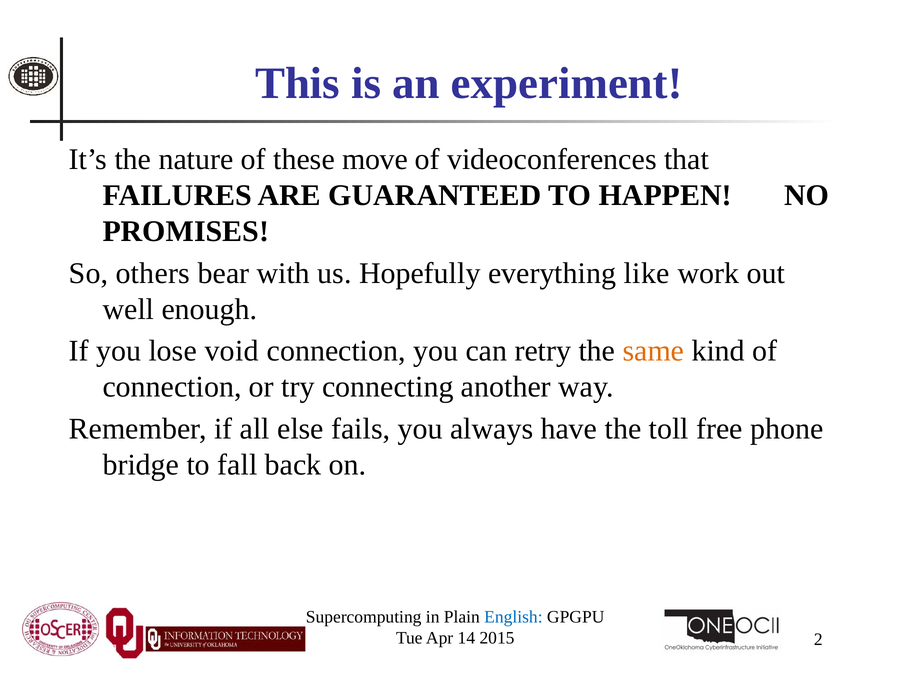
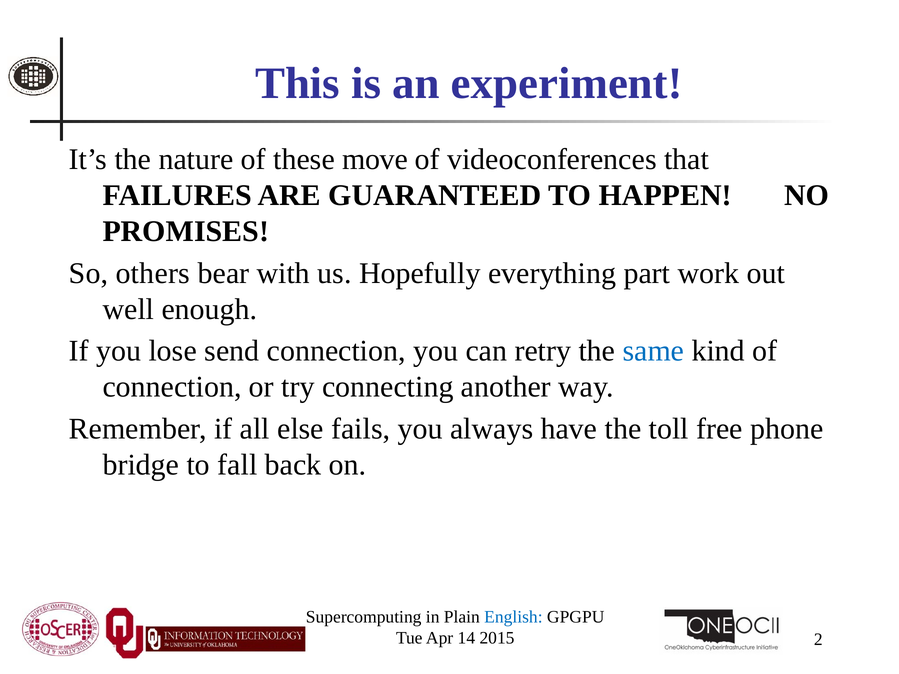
like: like -> part
void: void -> send
same colour: orange -> blue
